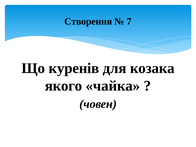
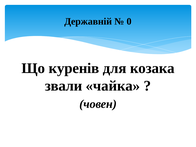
Створення: Створення -> Державній
7: 7 -> 0
якого: якого -> звали
